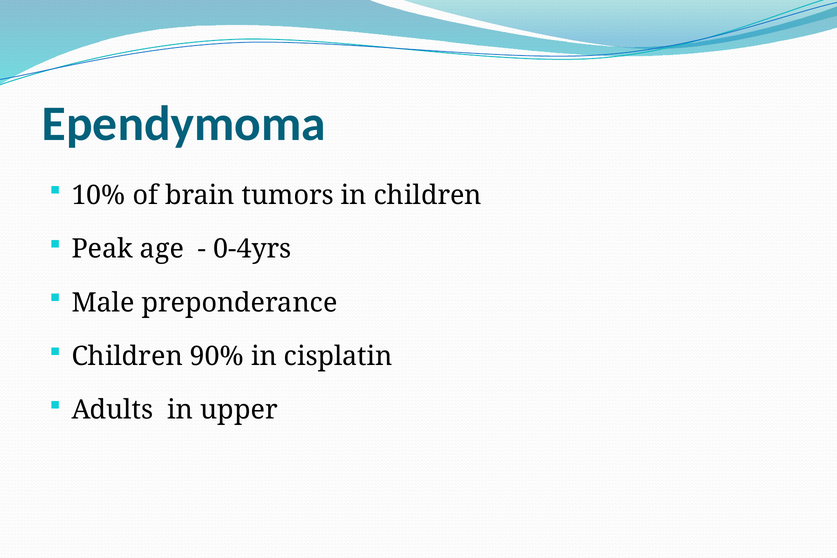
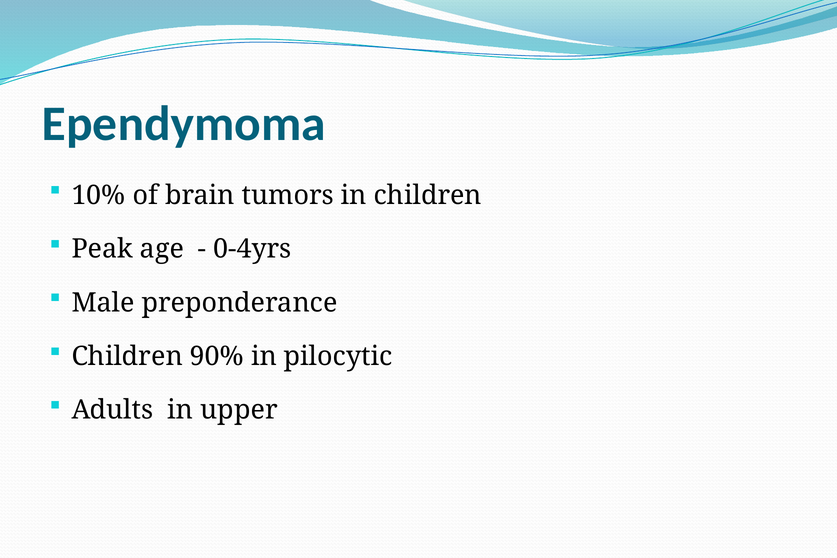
cisplatin: cisplatin -> pilocytic
